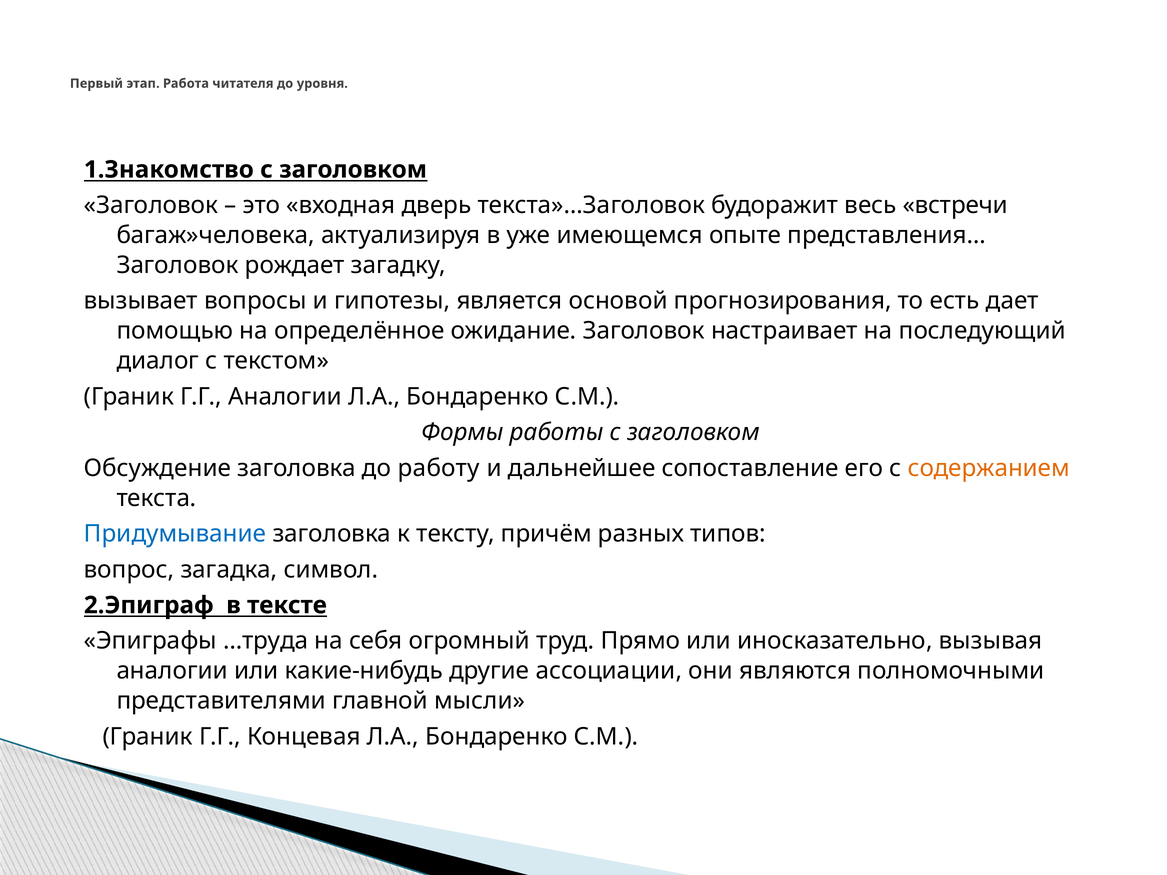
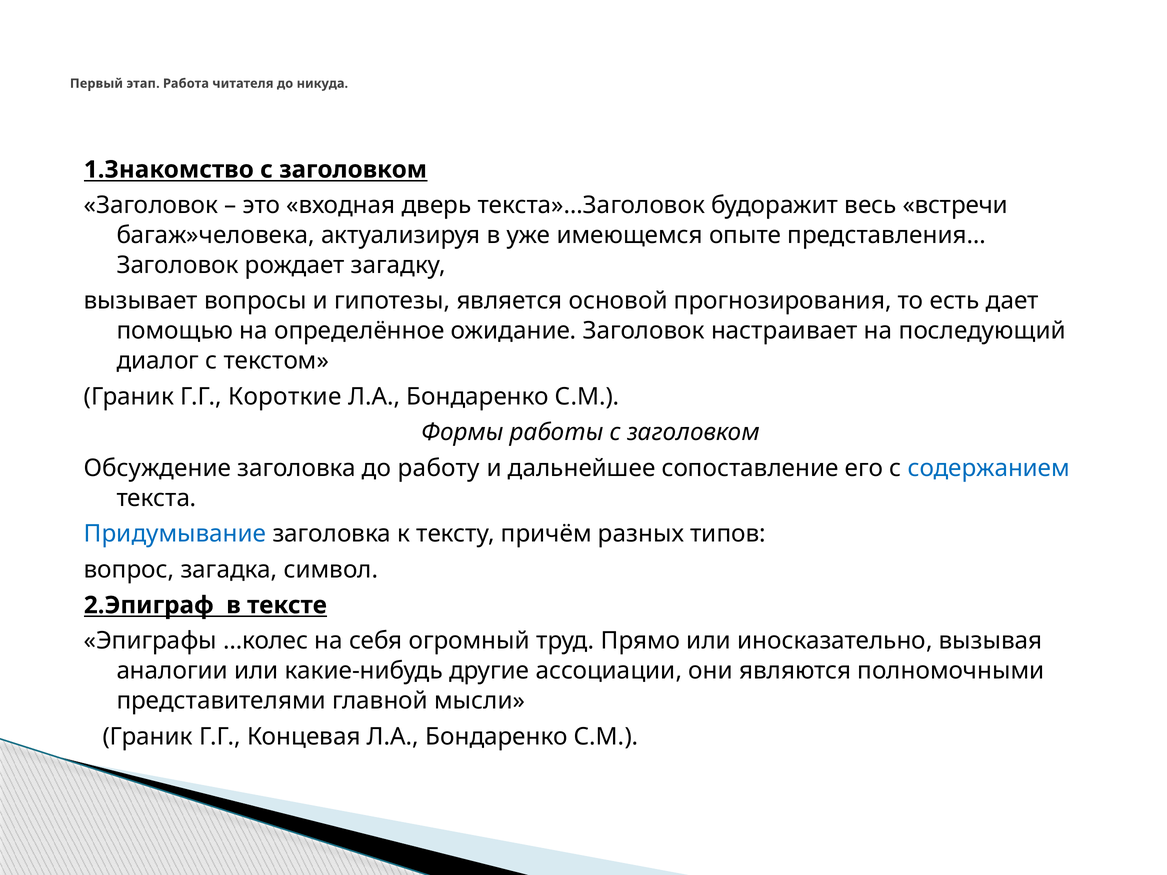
уровня: уровня -> никуда
Г.Г Аналогии: Аналогии -> Короткие
содержанием colour: orange -> blue
…труда: …труда -> …колес
